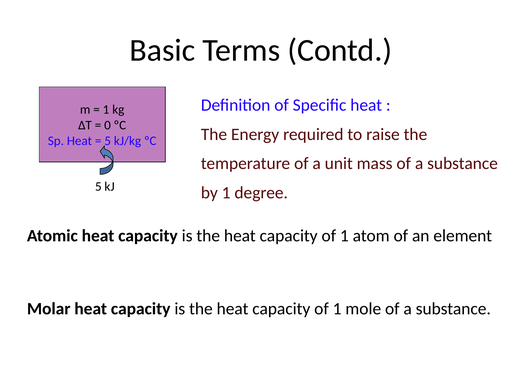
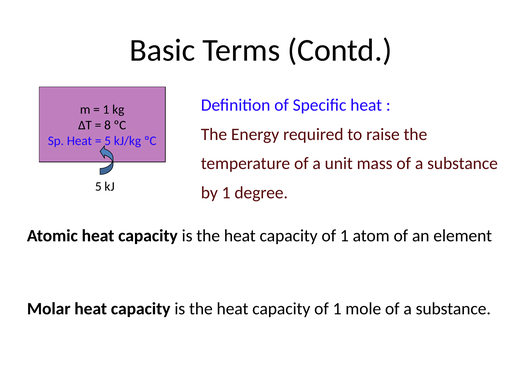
0: 0 -> 8
